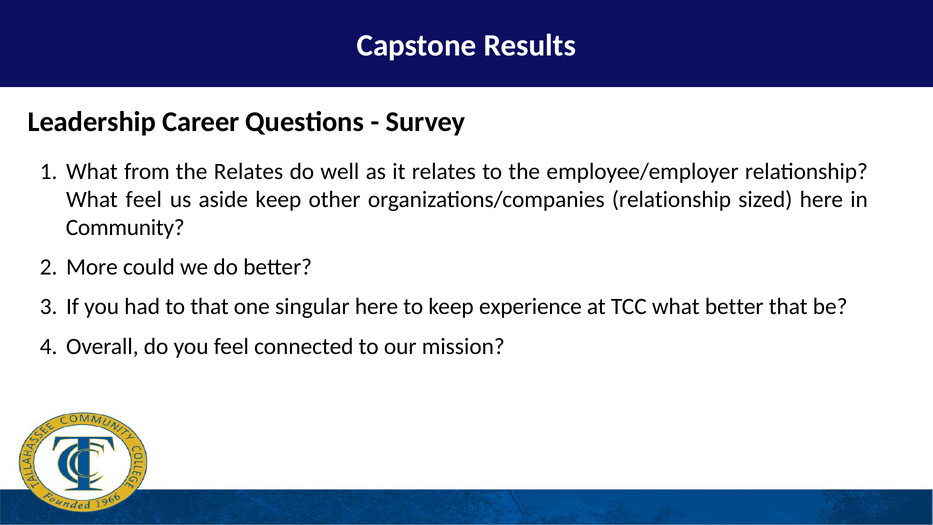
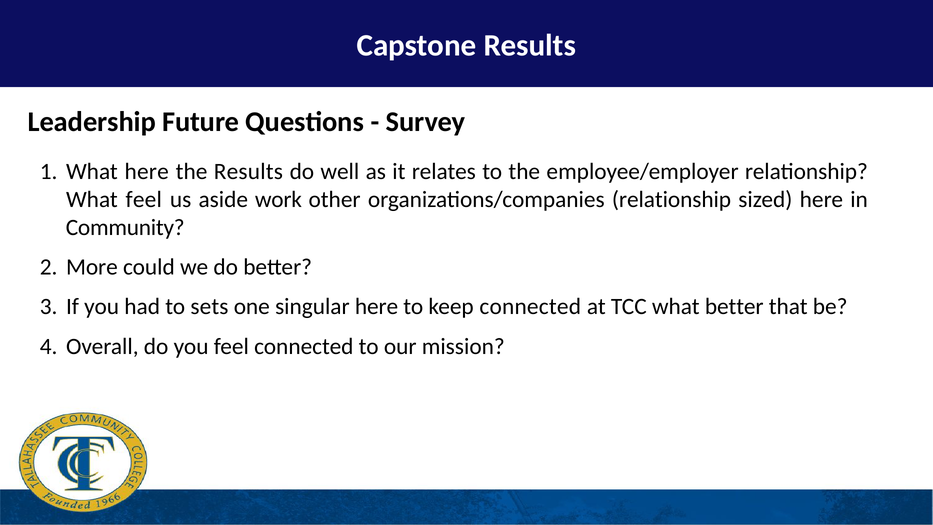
Career: Career -> Future
What from: from -> here
the Relates: Relates -> Results
aside keep: keep -> work
to that: that -> sets
keep experience: experience -> connected
